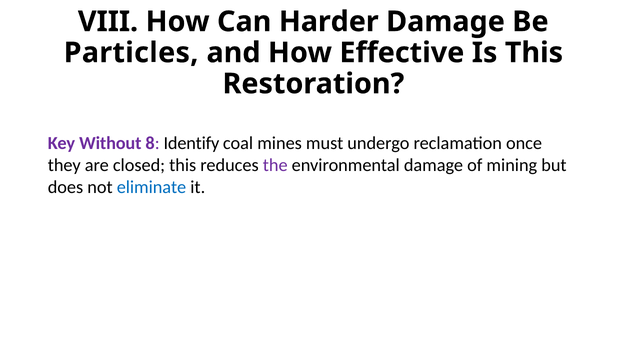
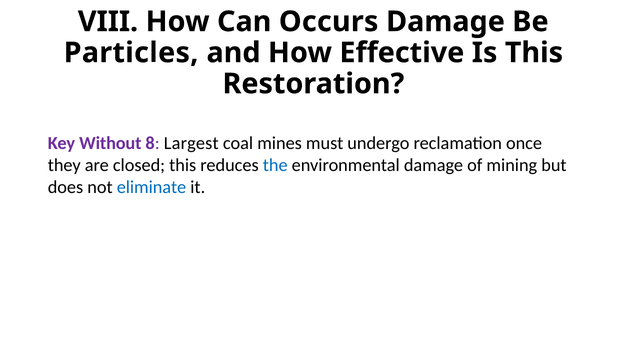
Harder: Harder -> Occurs
Identify: Identify -> Largest
the colour: purple -> blue
